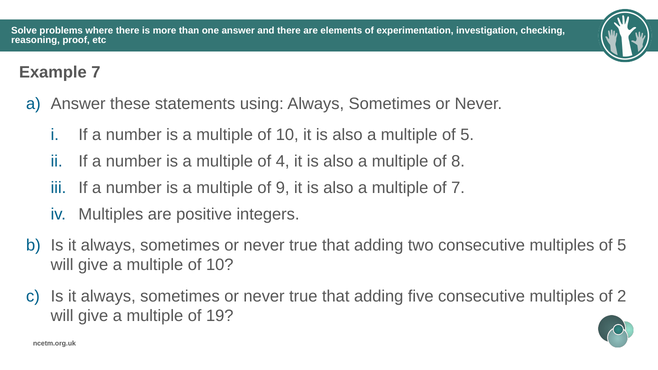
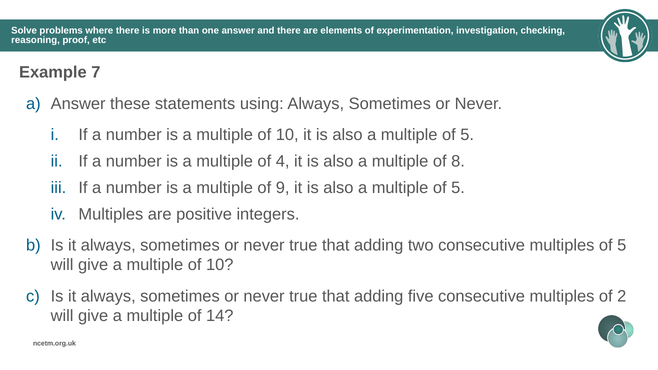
7 at (458, 188): 7 -> 5
19: 19 -> 14
